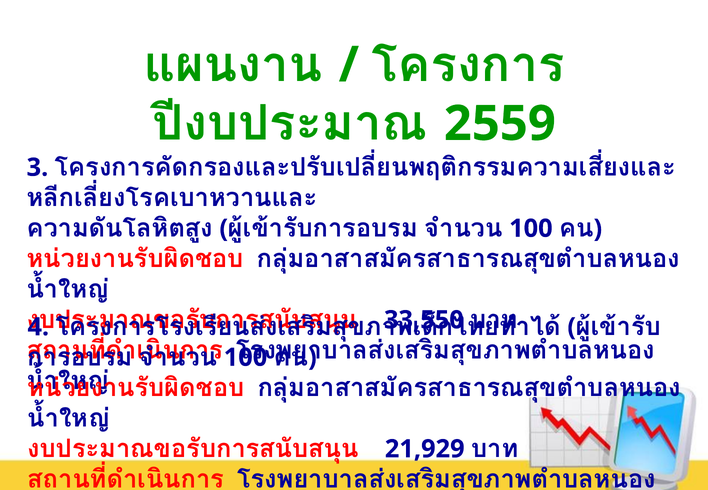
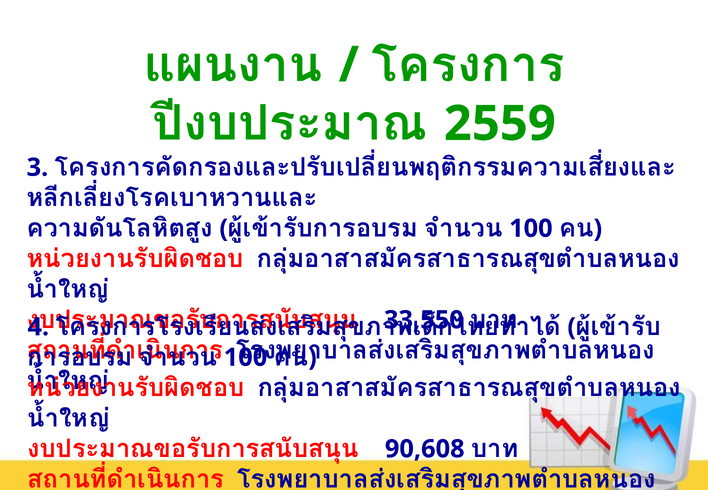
21,929: 21,929 -> 90,608
